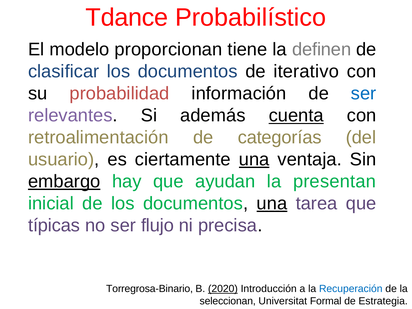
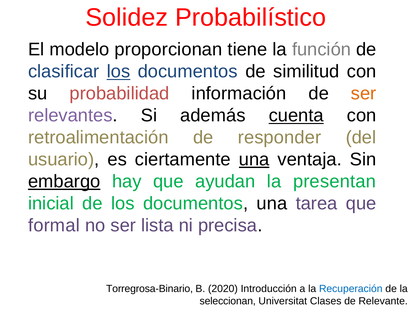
Tdance: Tdance -> Solidez
definen: definen -> función
los at (119, 72) underline: none -> present
iterativo: iterativo -> similitud
ser at (364, 94) colour: blue -> orange
categorías: categorías -> responder
una at (272, 203) underline: present -> none
típicas: típicas -> formal
flujo: flujo -> lista
2020 underline: present -> none
Formal: Formal -> Clases
Estrategia: Estrategia -> Relevante
